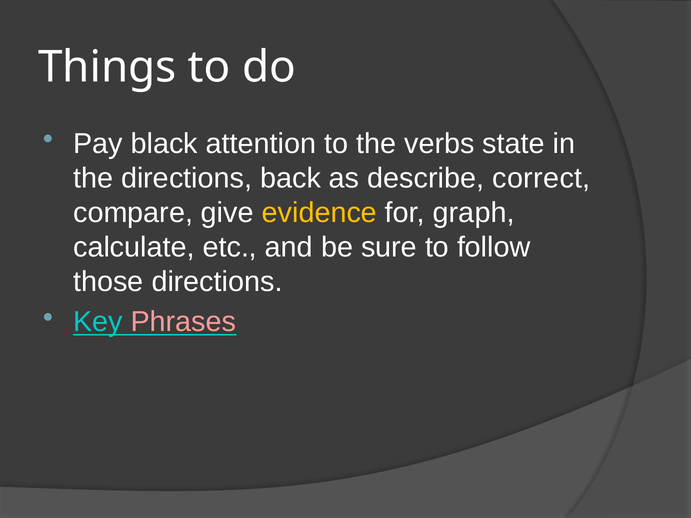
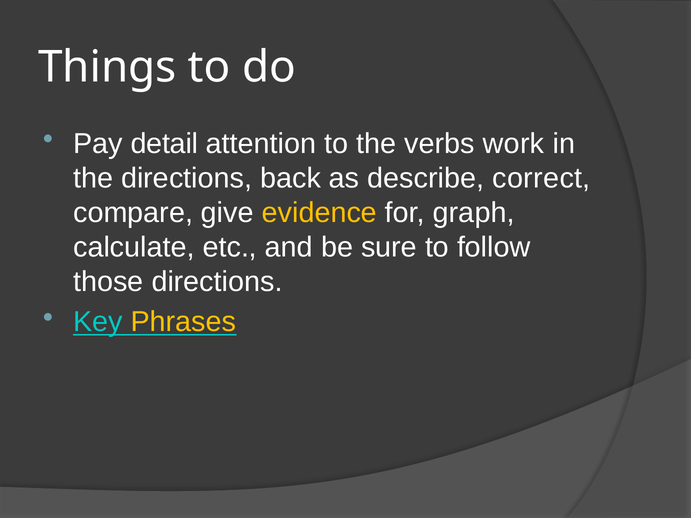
black: black -> detail
state: state -> work
Phrases colour: pink -> yellow
